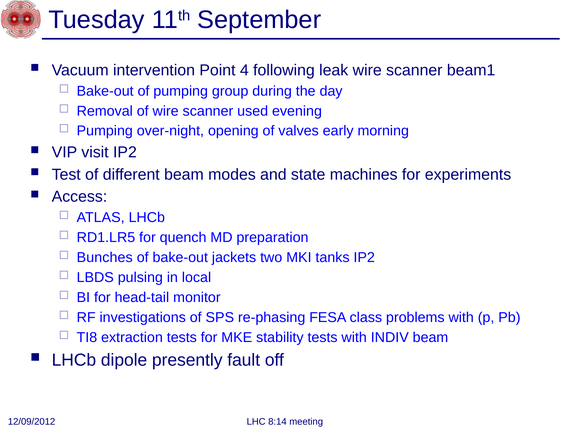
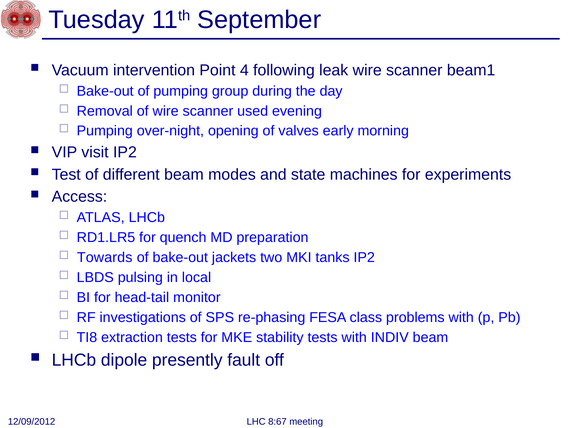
Bunches: Bunches -> Towards
8:14: 8:14 -> 8:67
